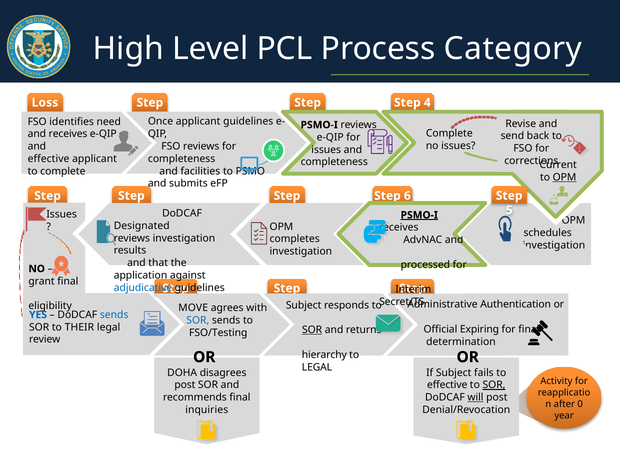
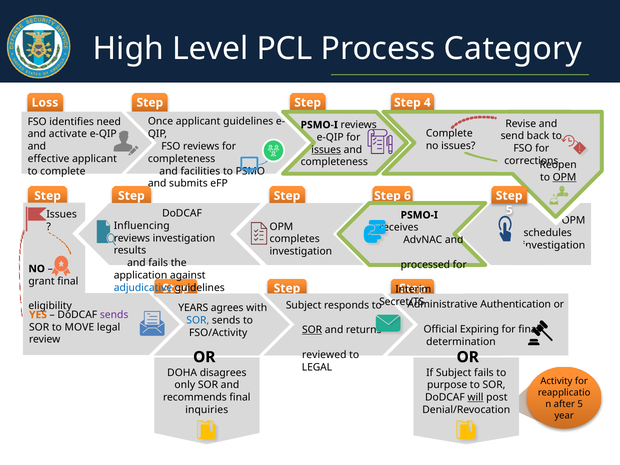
and receives: receives -> activate
issues at (326, 150) underline: none -> present
Current: Current -> Reopen
PSMO-I at (419, 215) underline: present -> none
Designated: Designated -> Influencing
and that: that -> fails
MOVE: MOVE -> YEARS
YES colour: blue -> orange
sends at (114, 315) colour: blue -> purple
THEIR: THEIR -> MOVE
FSO/Testing: FSO/Testing -> FSO/Activity
hierarchy: hierarchy -> reviewed
post at (185, 385): post -> only
effective at (447, 385): effective -> purpose
SOR at (494, 385) underline: present -> none
after 0: 0 -> 5
